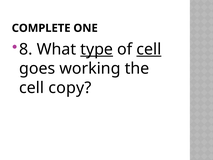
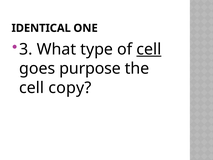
COMPLETE: COMPLETE -> IDENTICAL
8: 8 -> 3
type underline: present -> none
working: working -> purpose
